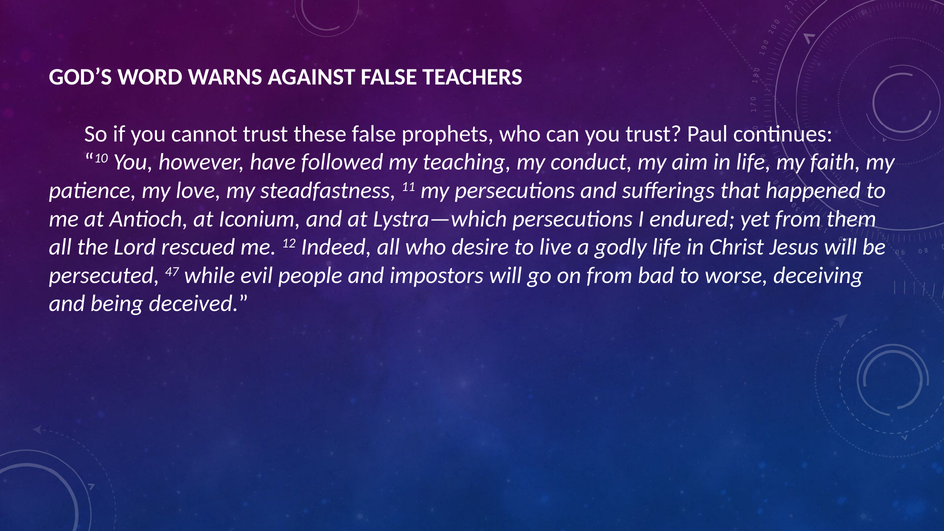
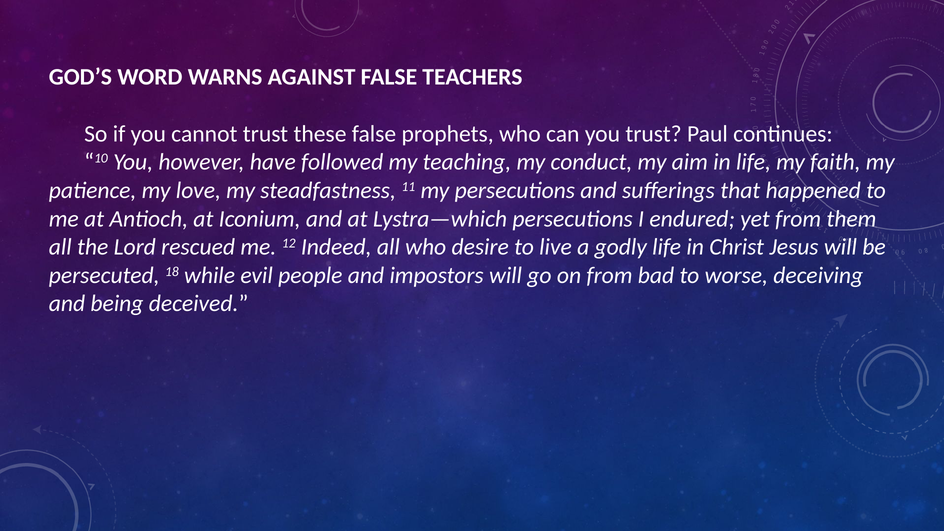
47: 47 -> 18
